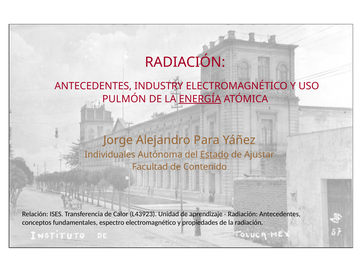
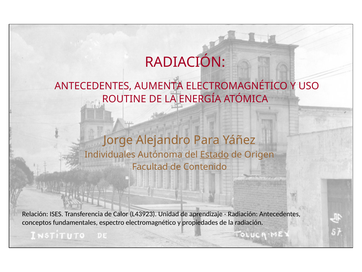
INDUSTRY: INDUSTRY -> AUMENTA
PULMÓN: PULMÓN -> ROUTINE
ENERGÍA underline: present -> none
Ajustar: Ajustar -> Origen
